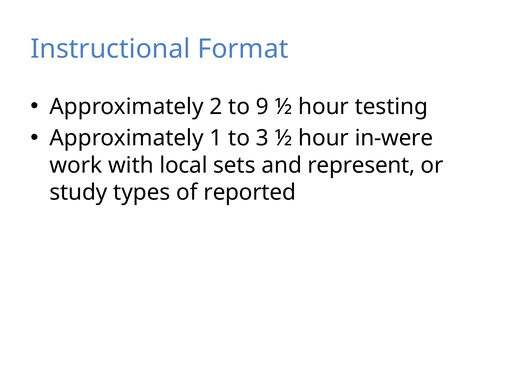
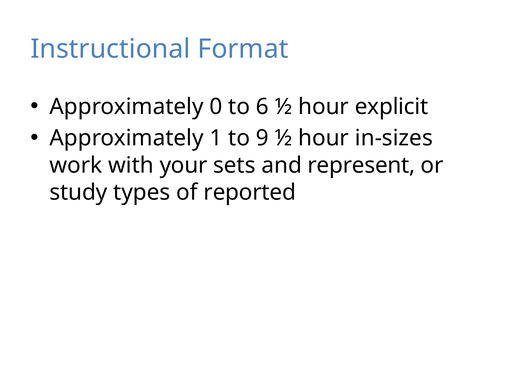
2: 2 -> 0
9: 9 -> 6
testing: testing -> explicit
3: 3 -> 9
in-were: in-were -> in-sizes
local: local -> your
